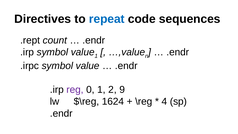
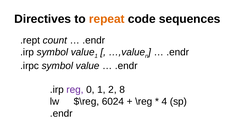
repeat colour: blue -> orange
9: 9 -> 8
1624: 1624 -> 6024
